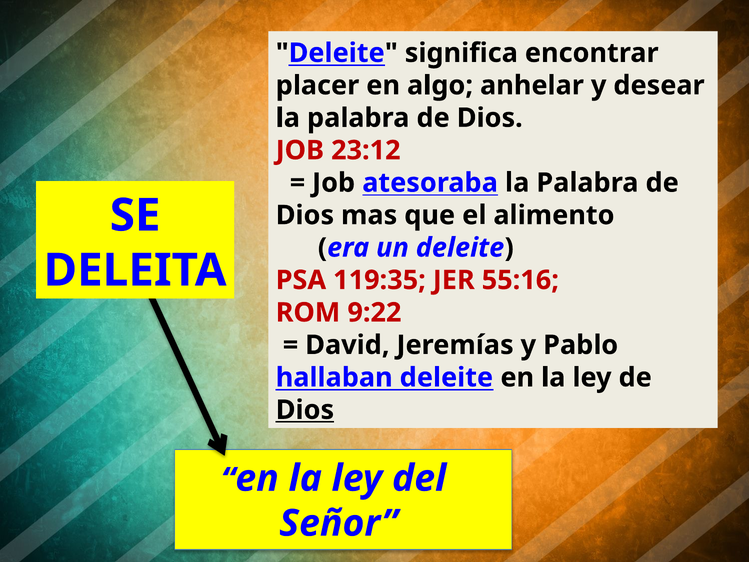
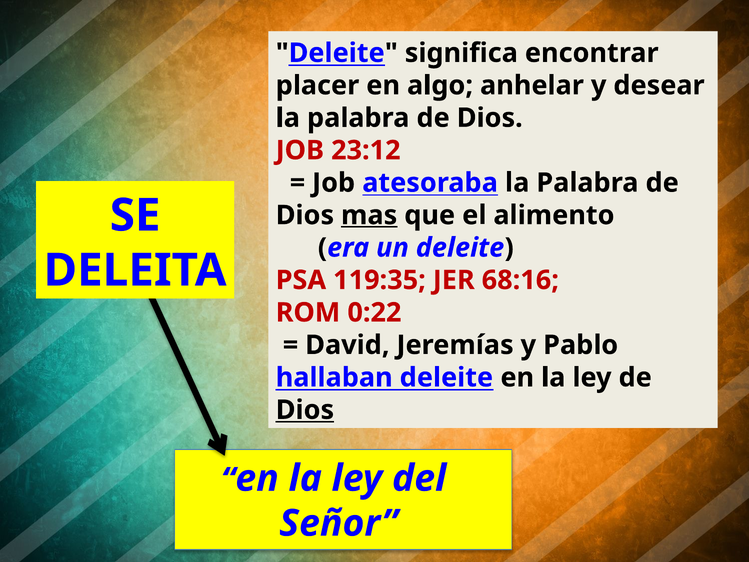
mas underline: none -> present
55:16: 55:16 -> 68:16
9:22: 9:22 -> 0:22
